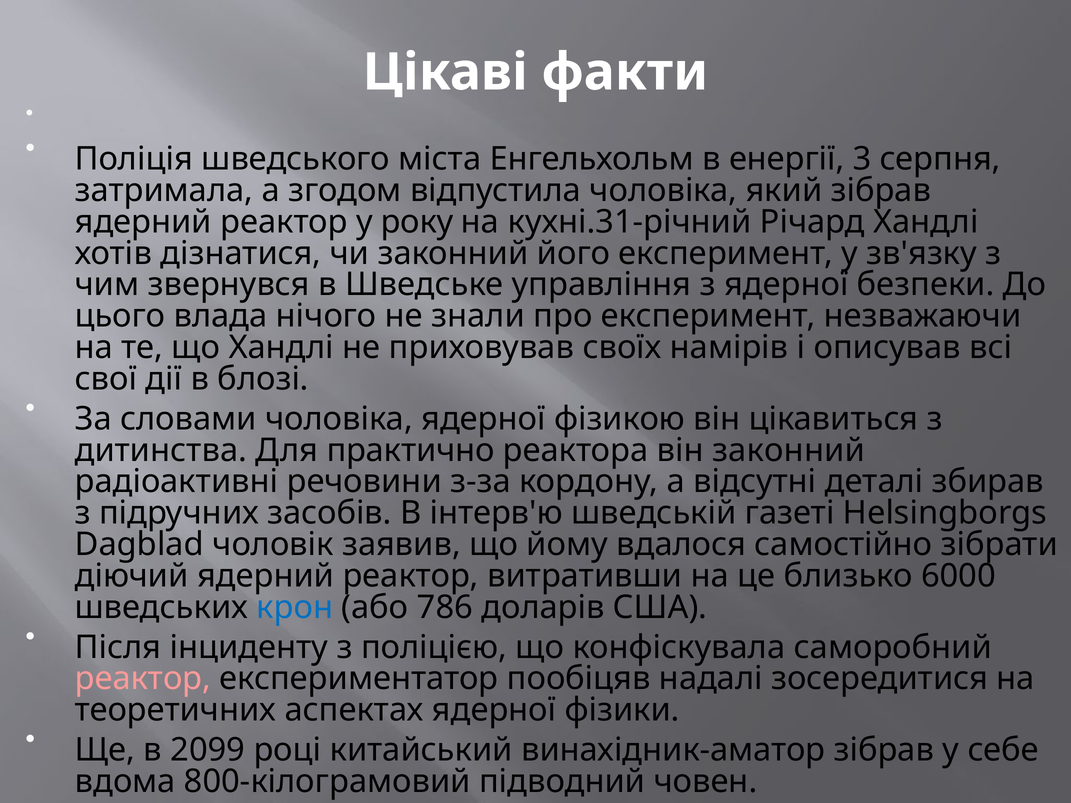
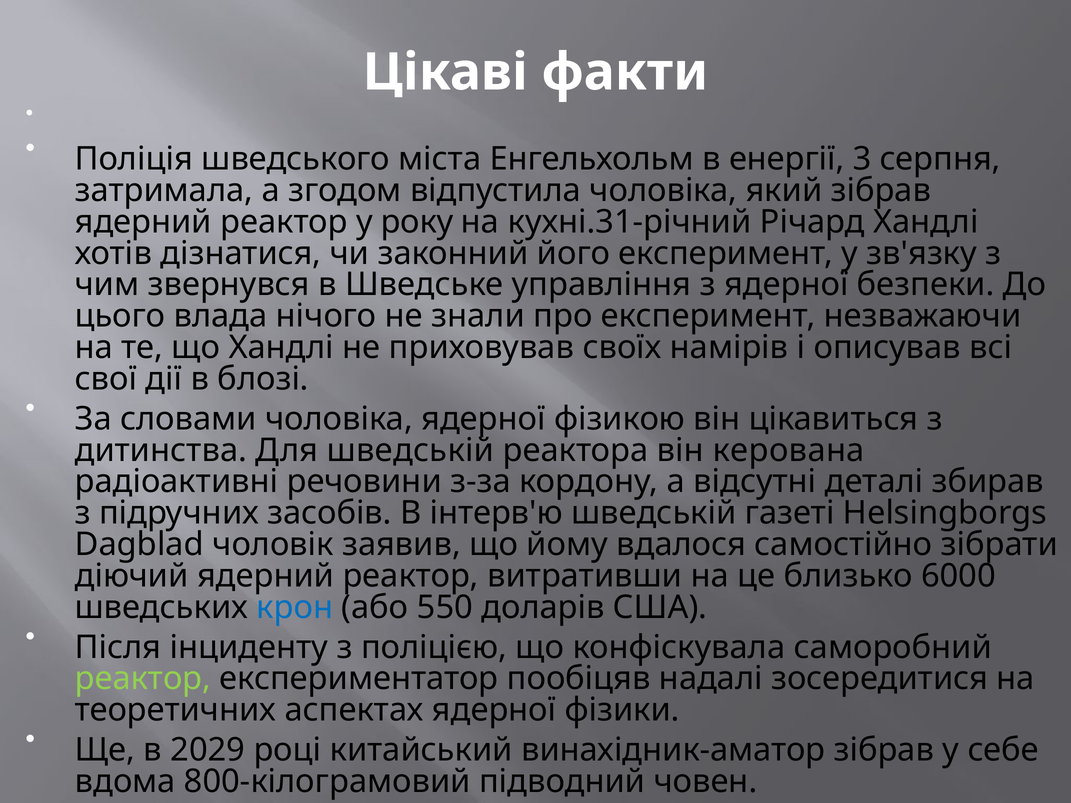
Для практично: практично -> шведській
він законний: законний -> керована
786: 786 -> 550
реактор at (143, 679) colour: pink -> light green
2099: 2099 -> 2029
